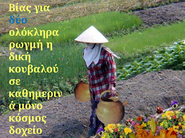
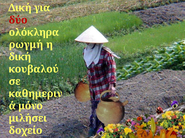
Βίας at (20, 8): Βίας -> Δική
δύο colour: blue -> red
κόσμος: κόσμος -> μιλήσει
